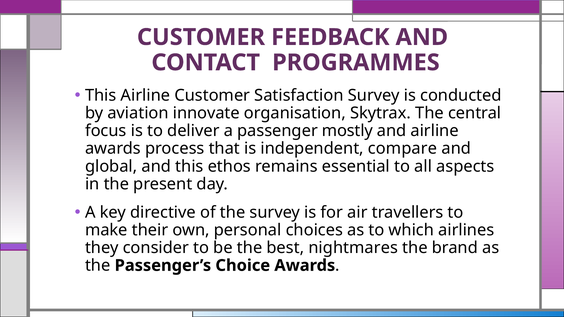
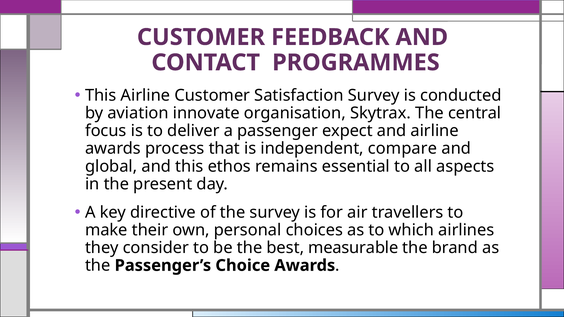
mostly: mostly -> expect
nightmares: nightmares -> measurable
